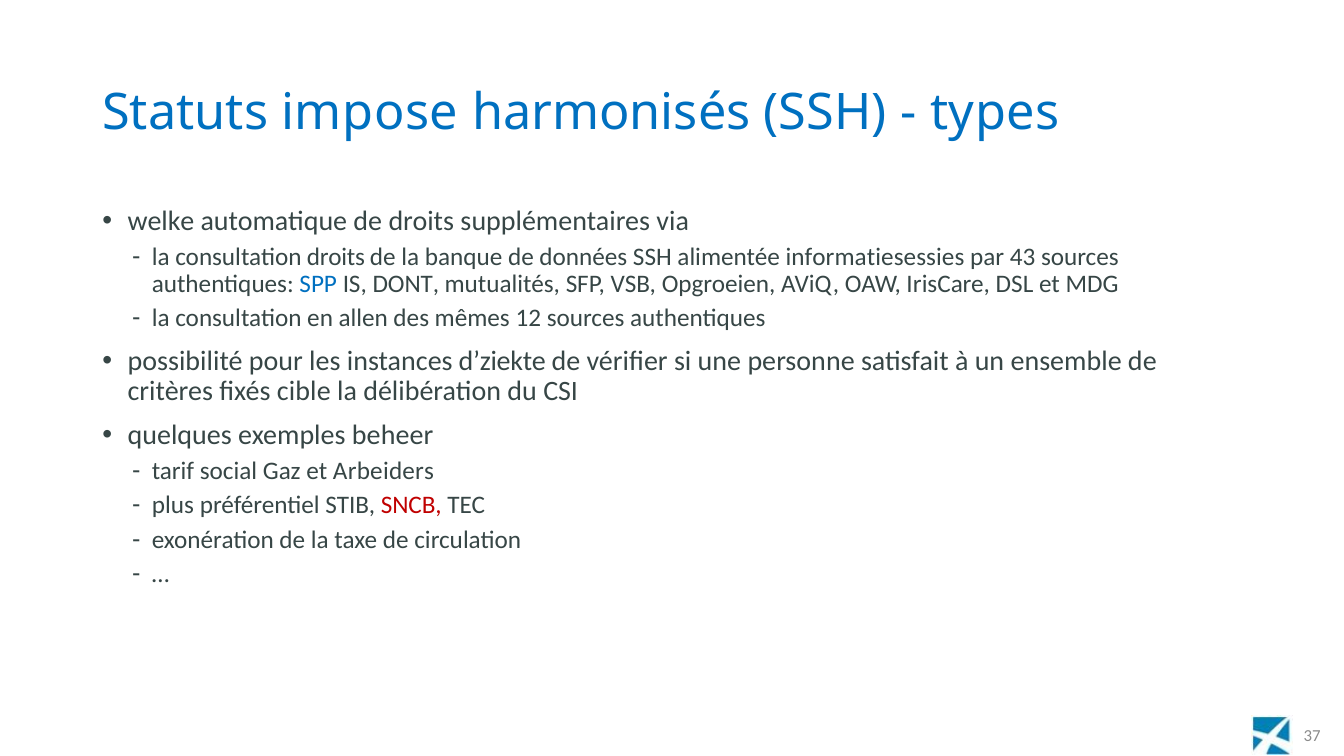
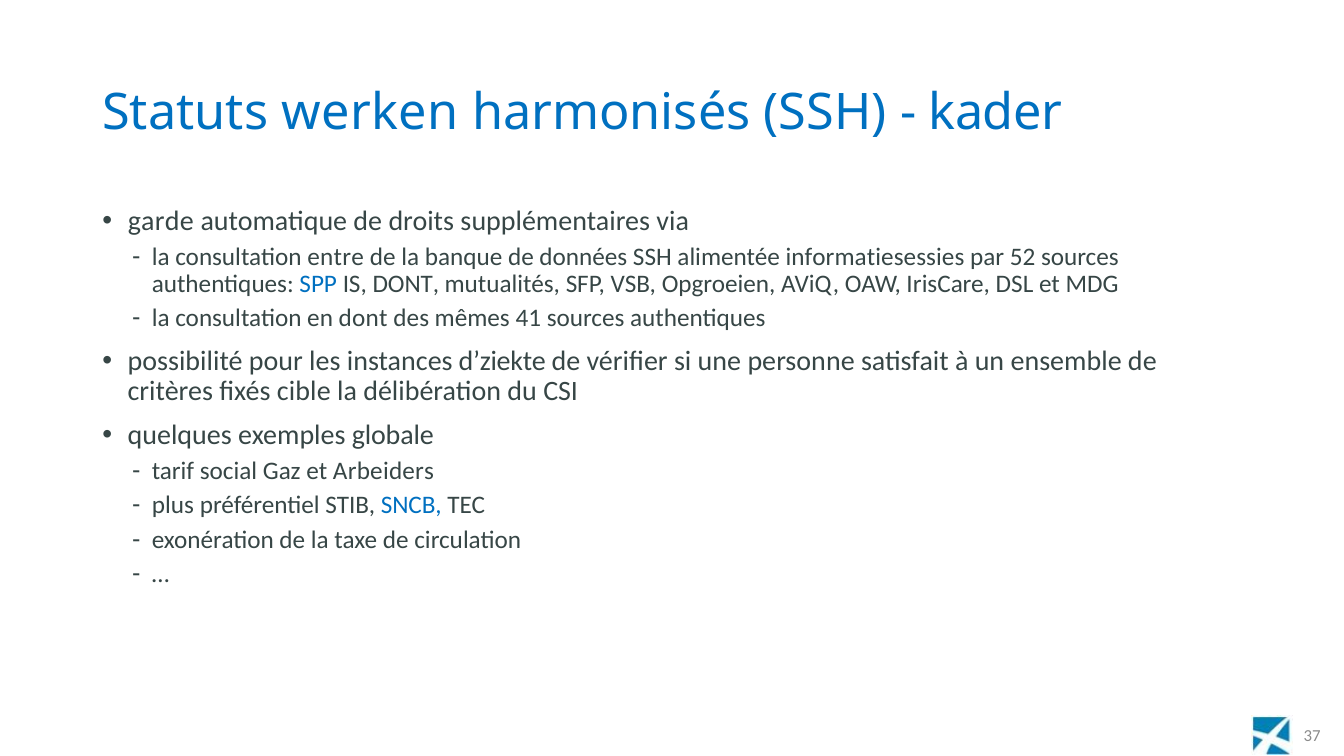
impose: impose -> werken
types: types -> kader
welke: welke -> garde
consultation droits: droits -> entre
43: 43 -> 52
en allen: allen -> dont
12: 12 -> 41
beheer: beheer -> globale
SNCB colour: red -> blue
